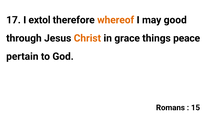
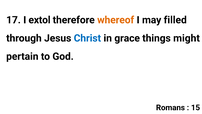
good: good -> filled
Christ colour: orange -> blue
peace: peace -> might
